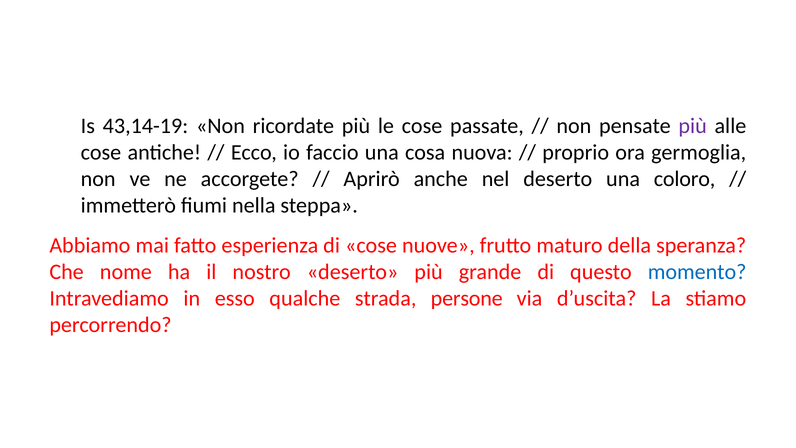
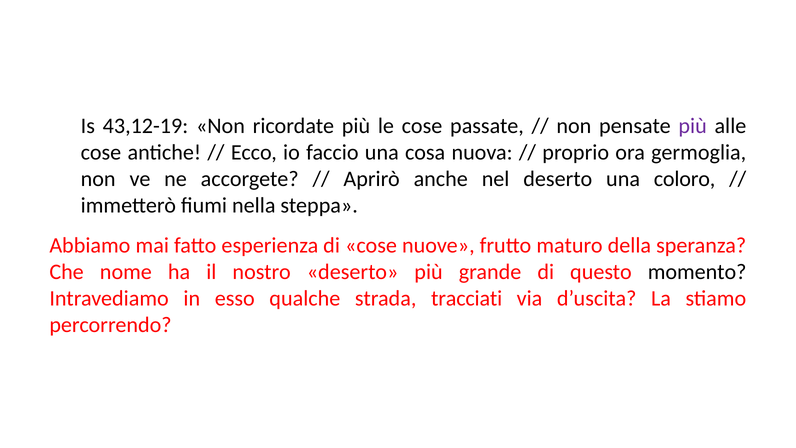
43,14-19: 43,14-19 -> 43,12-19
momento colour: blue -> black
persone: persone -> tracciati
